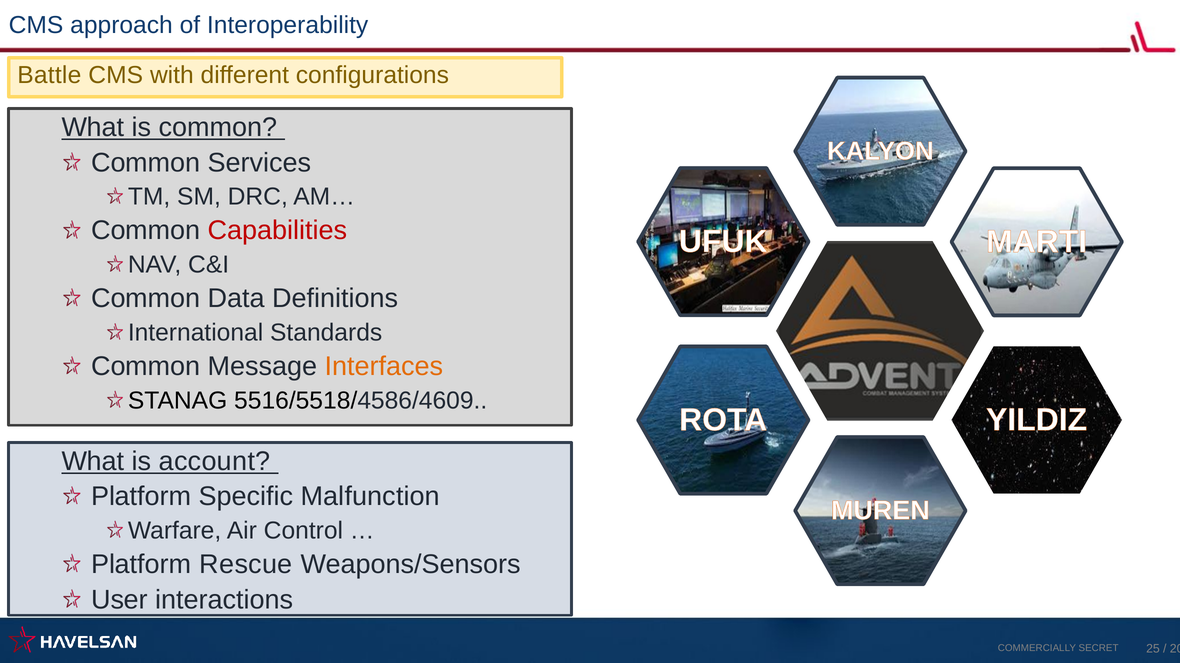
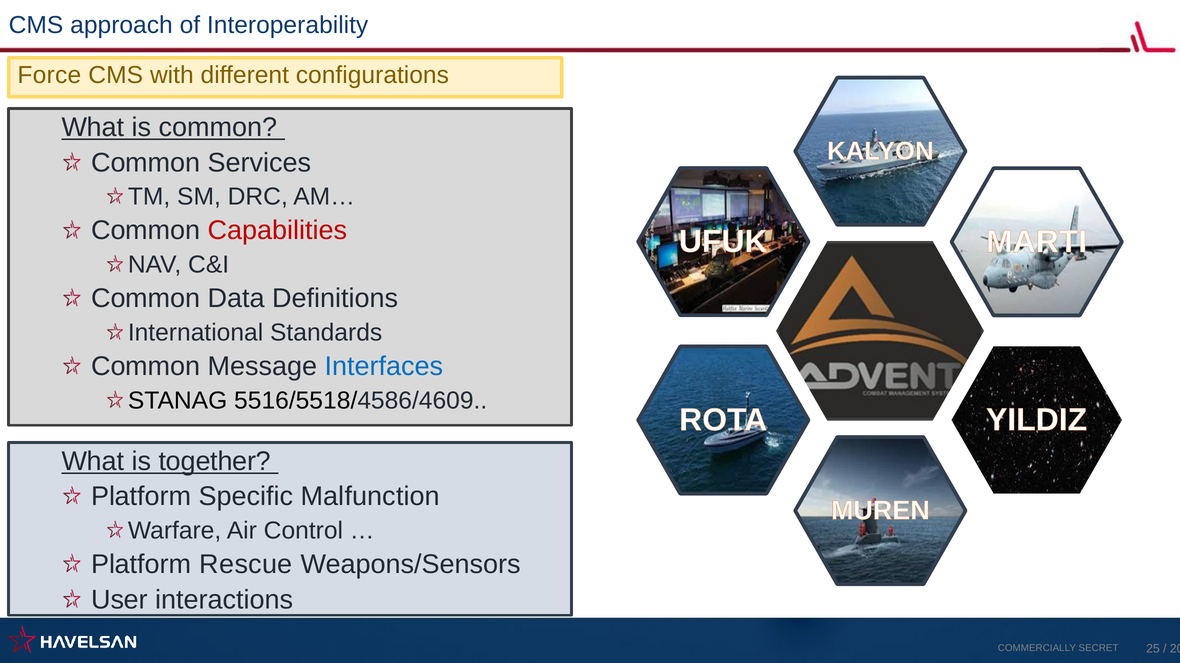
Battle: Battle -> Force
Interfaces colour: orange -> blue
account: account -> together
